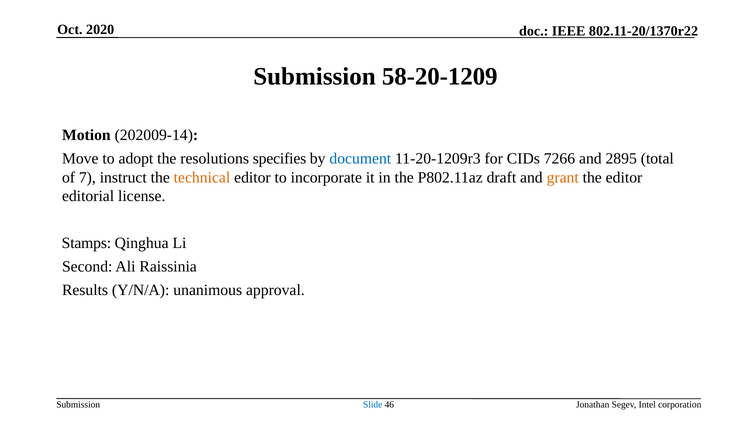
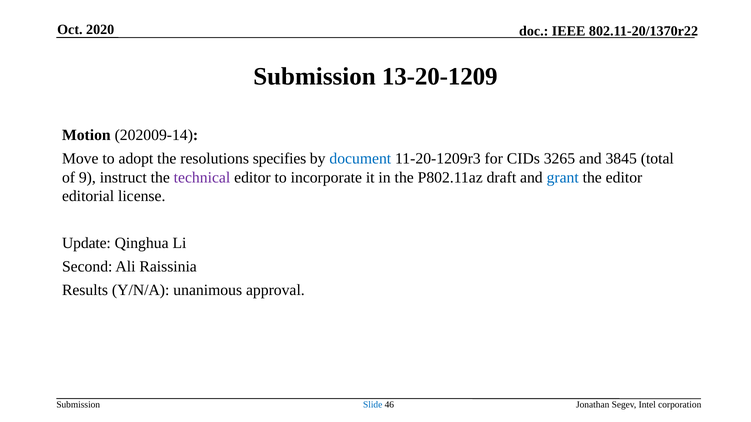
58-20-1209: 58-20-1209 -> 13-20-1209
7266: 7266 -> 3265
2895: 2895 -> 3845
7: 7 -> 9
technical colour: orange -> purple
grant colour: orange -> blue
Stamps: Stamps -> Update
